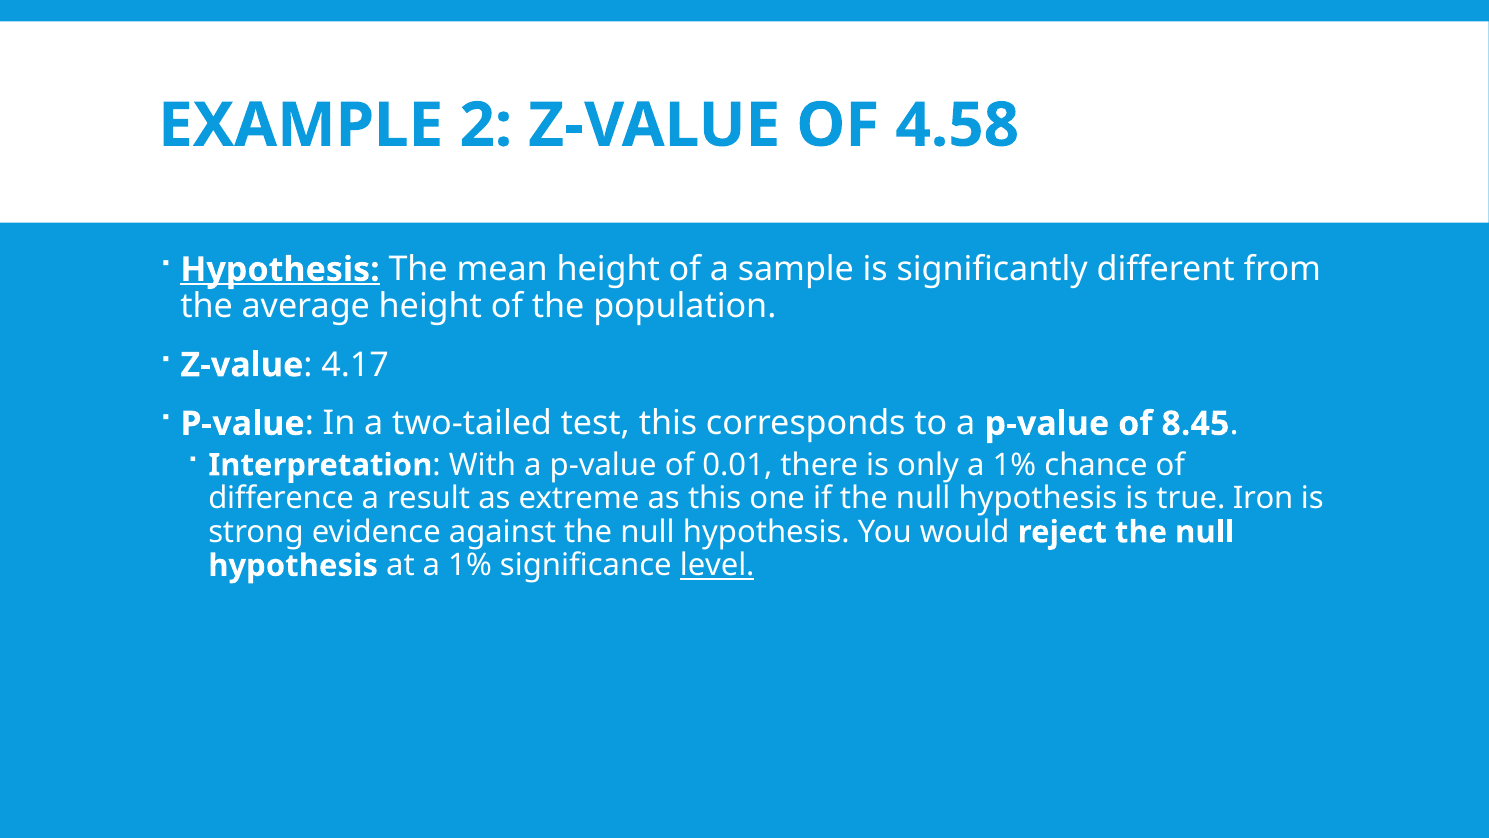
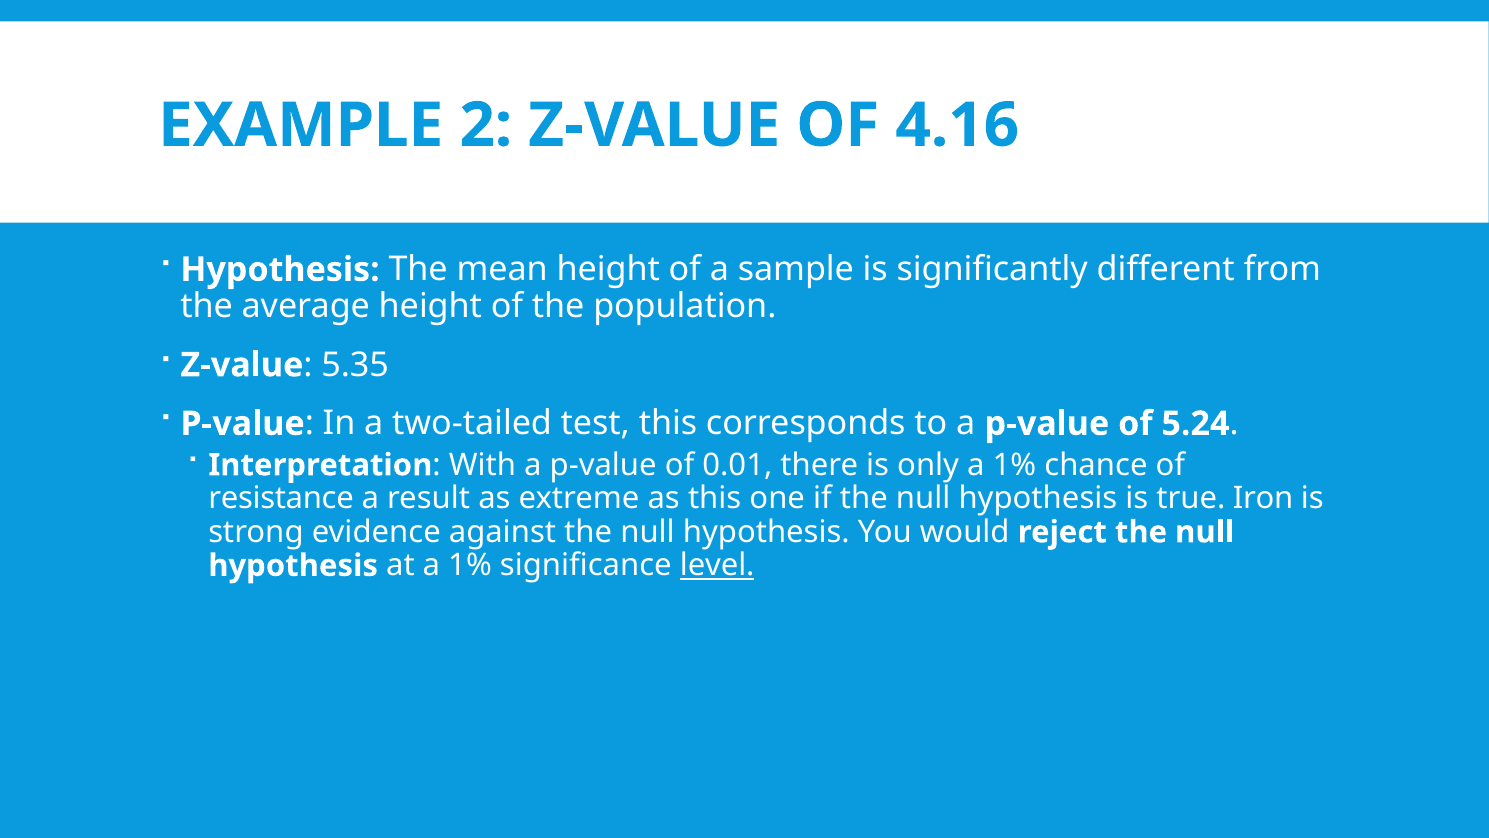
4.58: 4.58 -> 4.16
Hypothesis at (280, 269) underline: present -> none
4.17: 4.17 -> 5.35
8.45: 8.45 -> 5.24
difference: difference -> resistance
